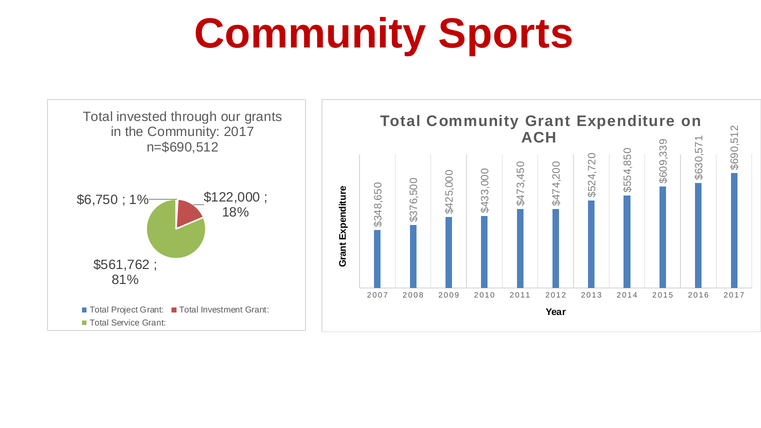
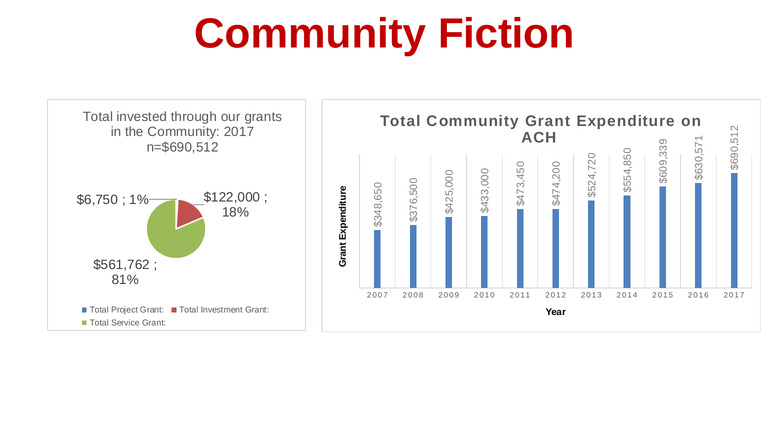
Sports: Sports -> Fiction
